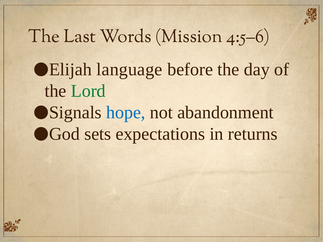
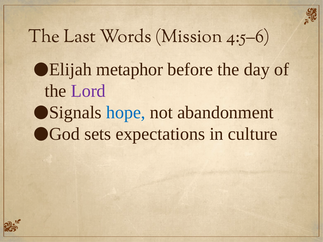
language: language -> metaphor
Lord colour: green -> purple
returns: returns -> culture
